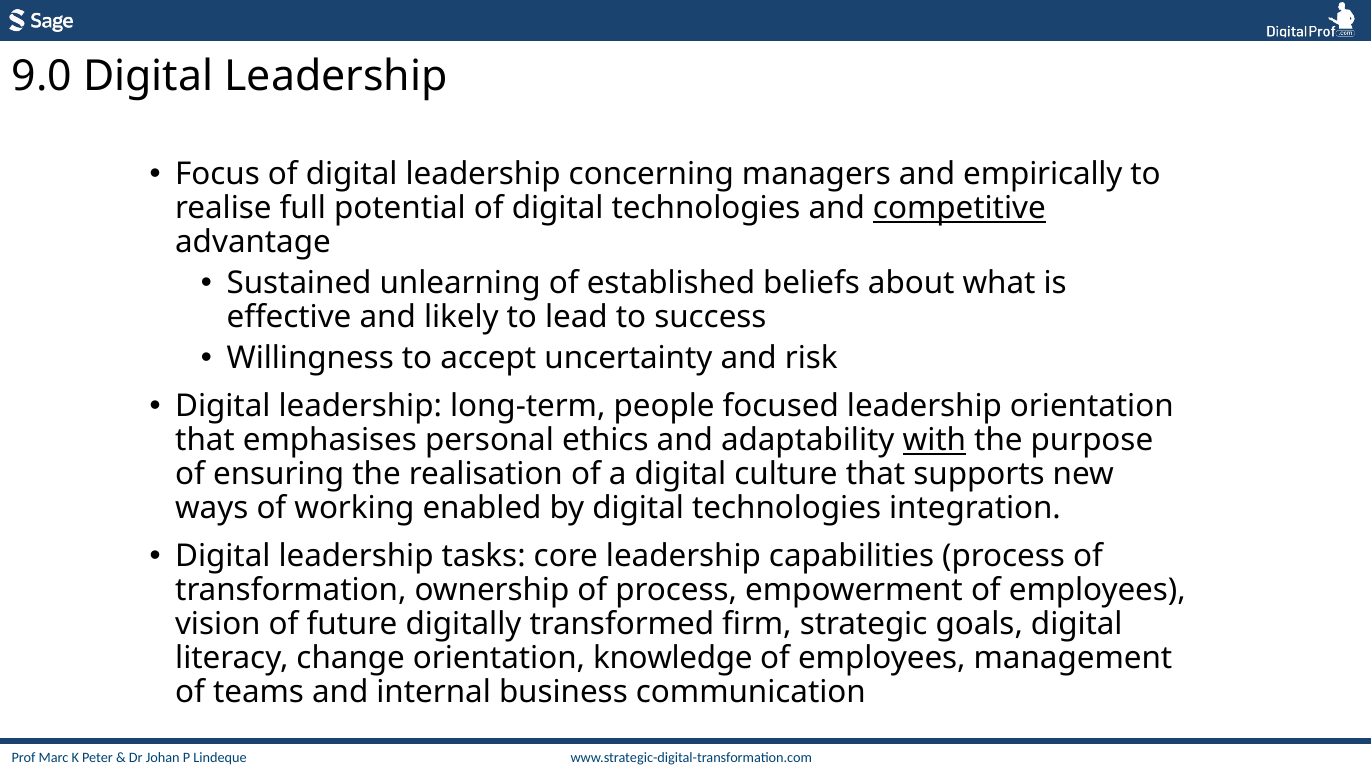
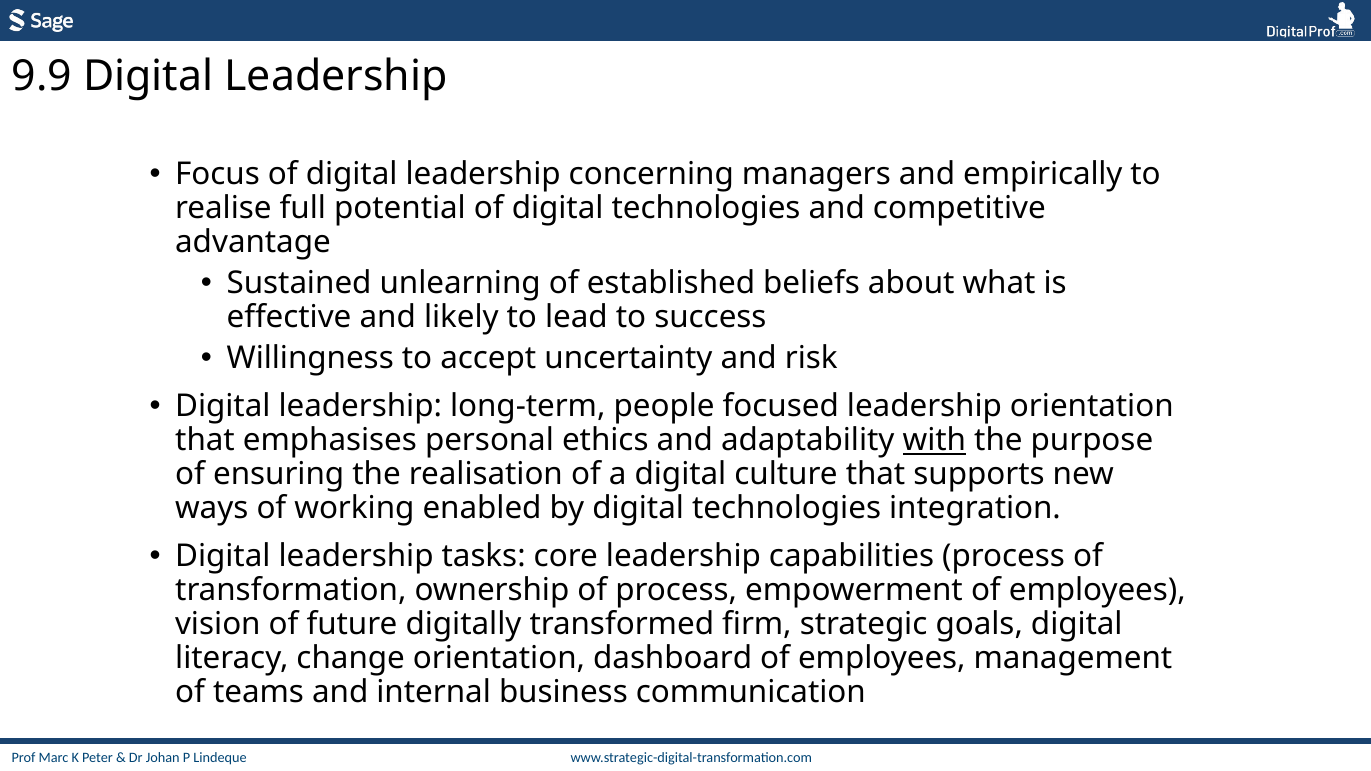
9.0: 9.0 -> 9.9
competitive underline: present -> none
knowledge: knowledge -> dashboard
